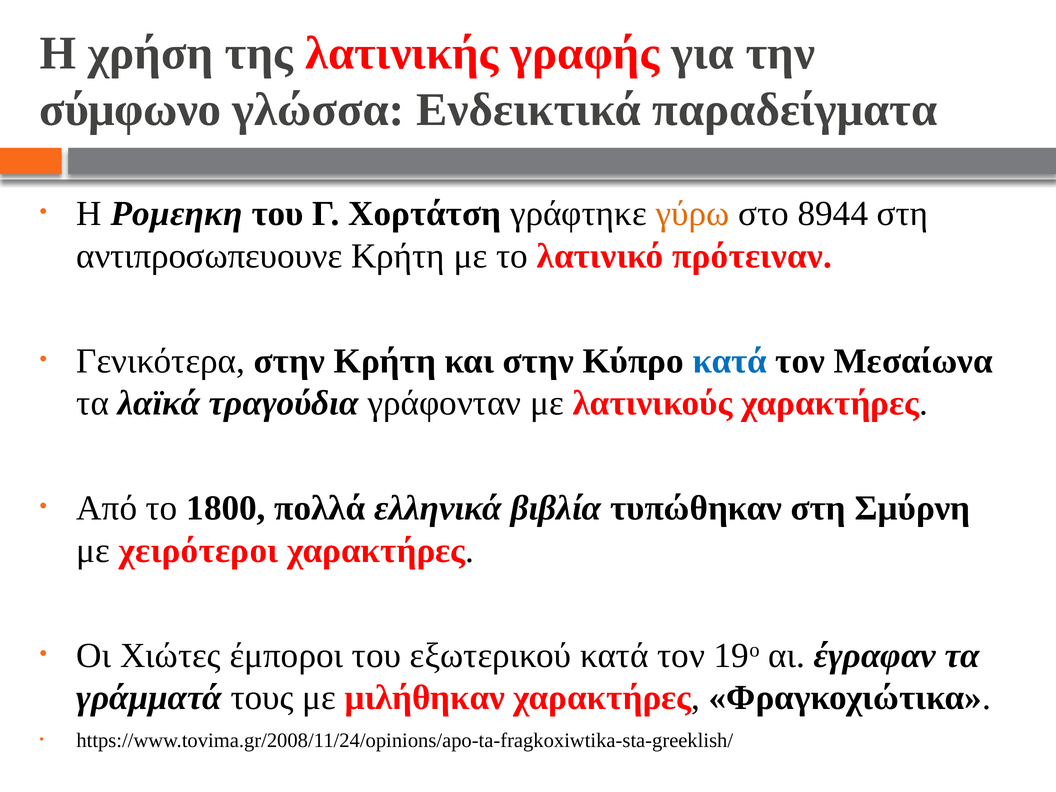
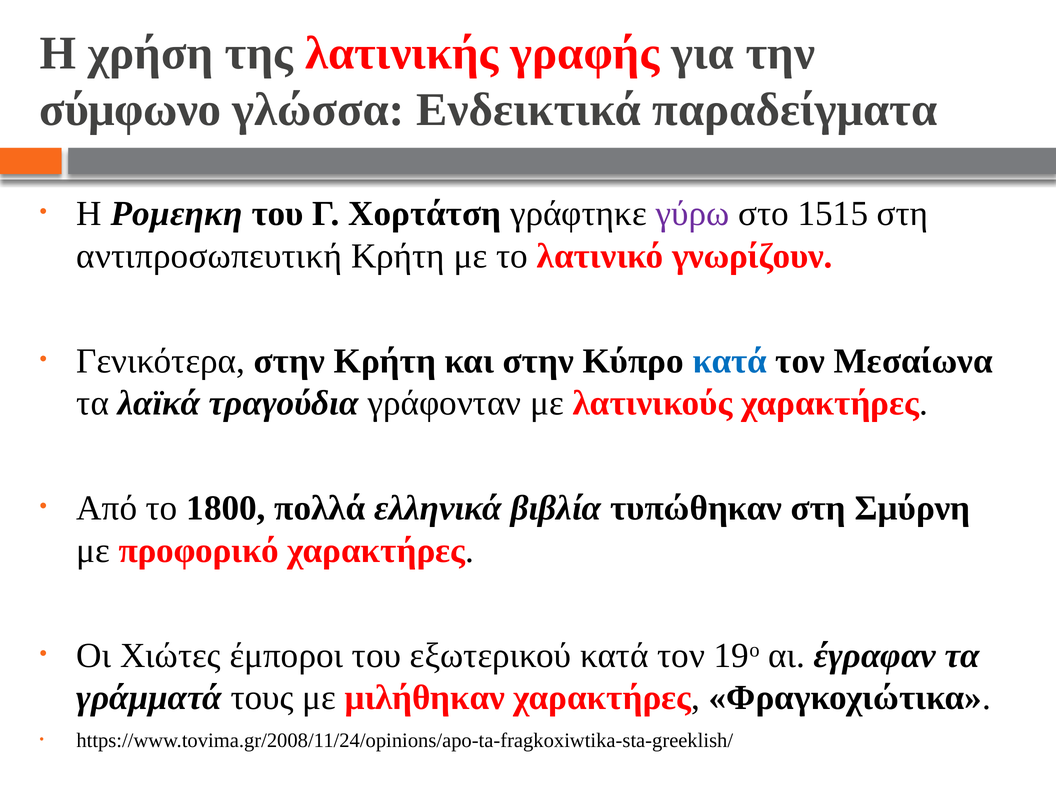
γύρω colour: orange -> purple
8944: 8944 -> 1515
αντιπροσωπευουνε: αντιπροσωπευουνε -> αντιπροσωπευτική
πρότειναν: πρότειναν -> γνωρίζουν
χειρότεροι: χειρότεροι -> προφορικό
